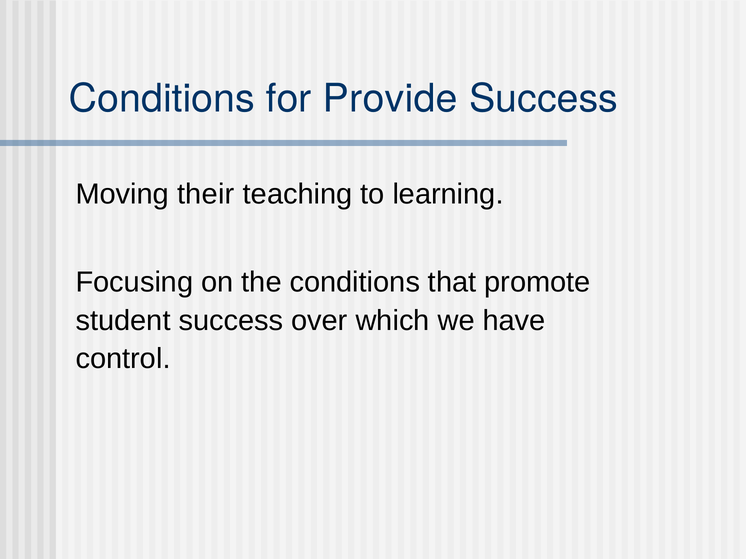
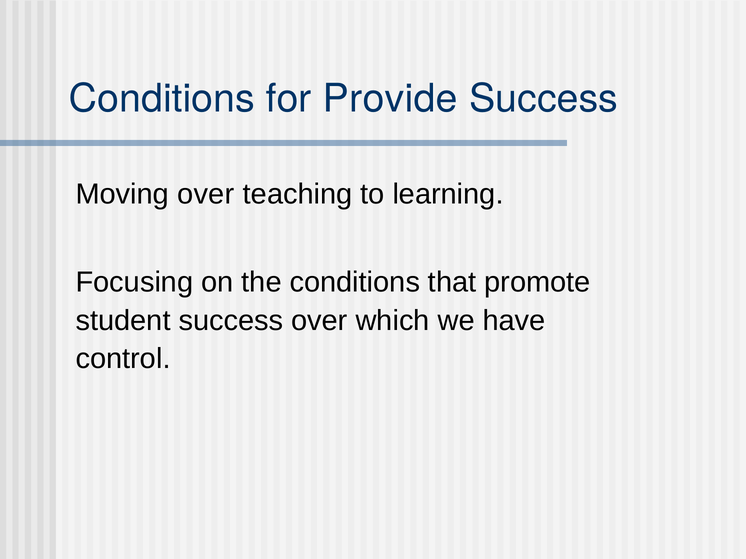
Moving their: their -> over
